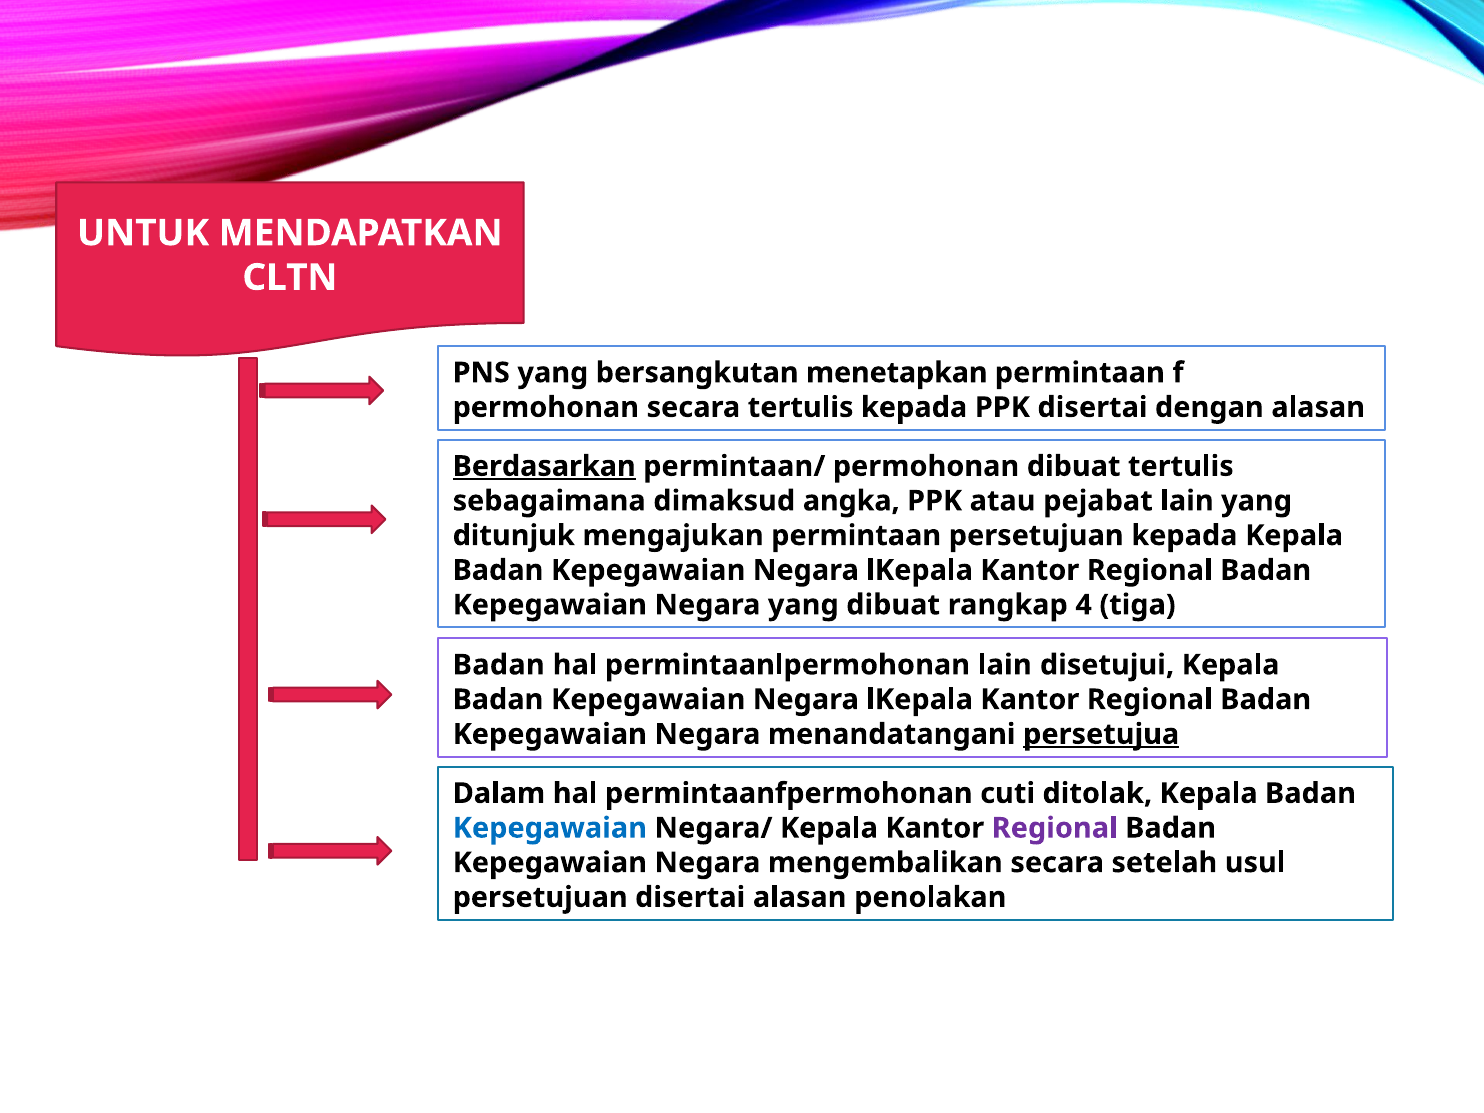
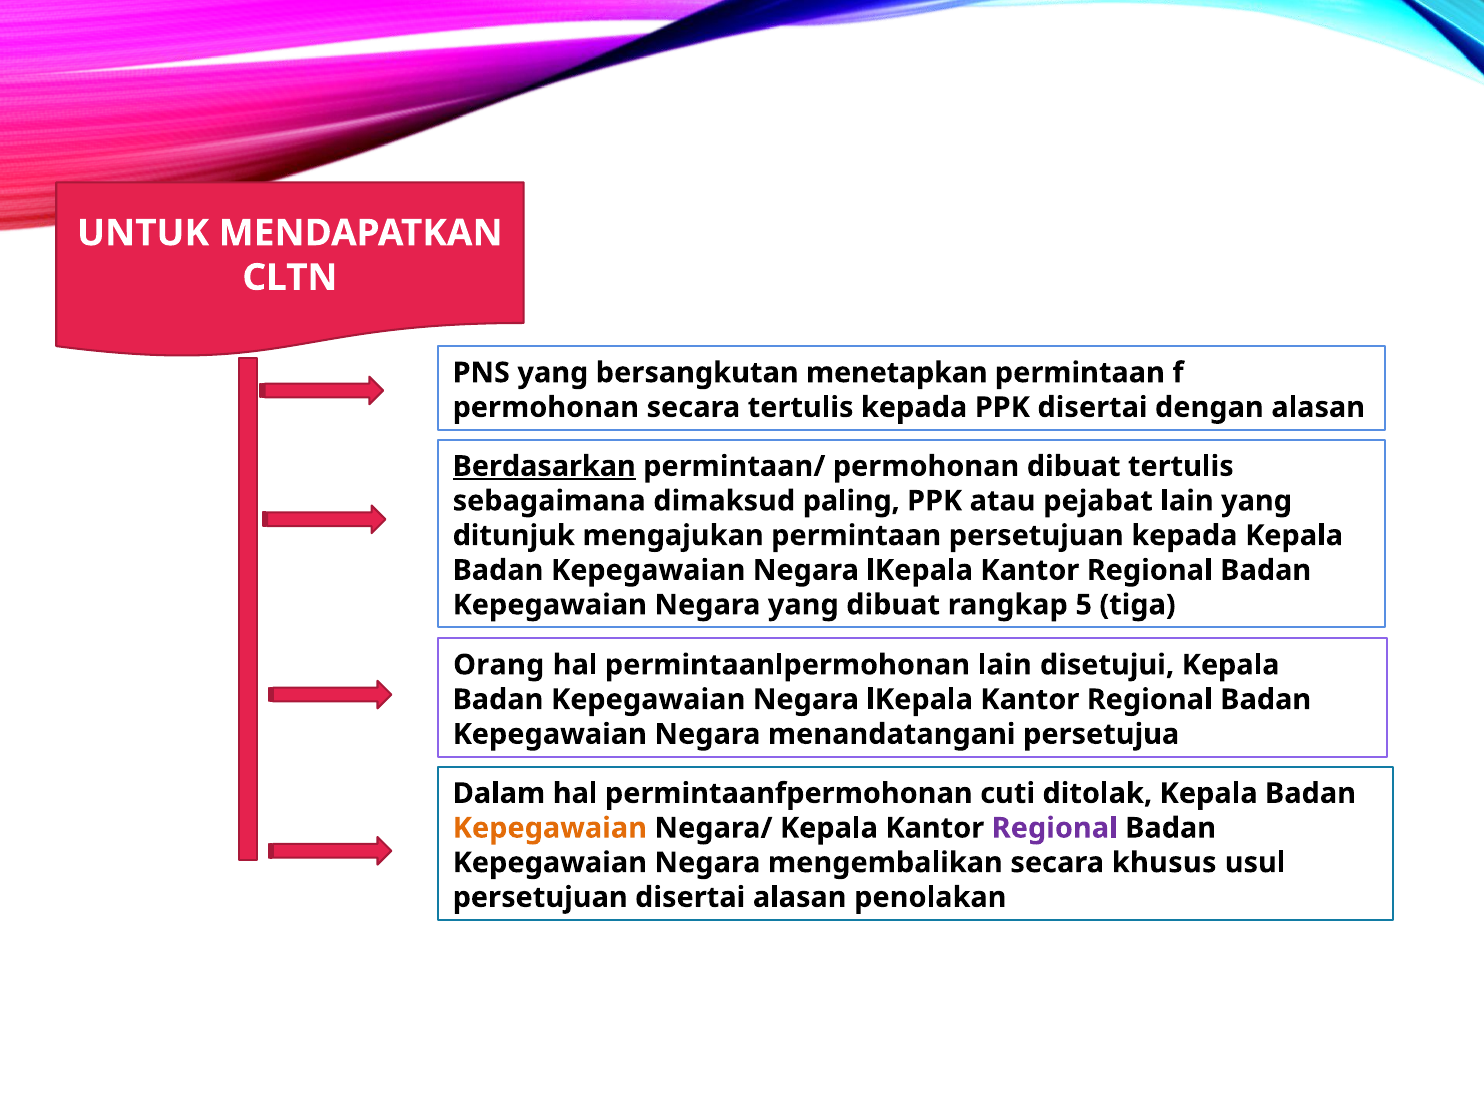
angka: angka -> paling
4: 4 -> 5
Badan at (499, 665): Badan -> Orang
persetujua underline: present -> none
Kepegawaian at (550, 828) colour: blue -> orange
setelah: setelah -> khusus
